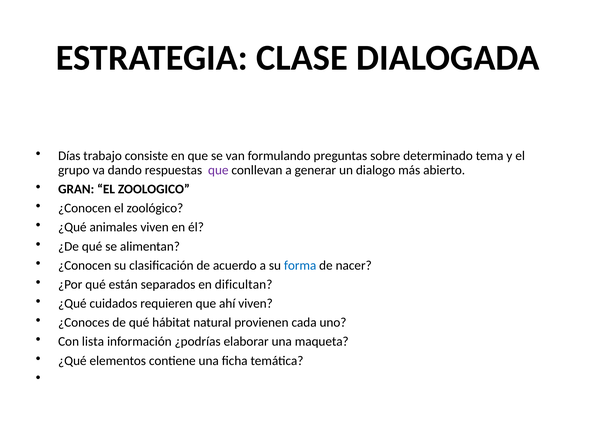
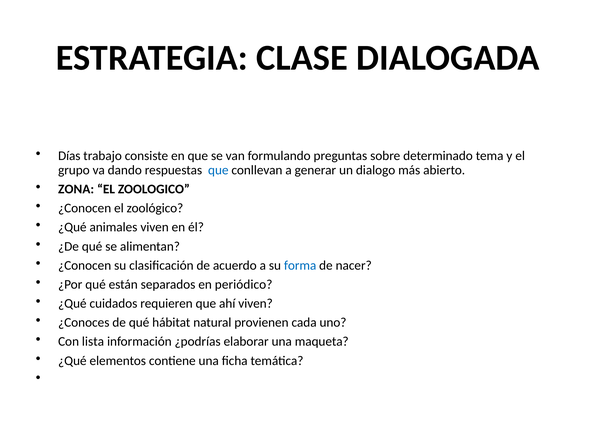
que at (218, 170) colour: purple -> blue
GRAN: GRAN -> ZONA
dificultan: dificultan -> periódico
